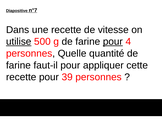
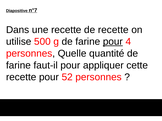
de vitesse: vitesse -> recette
utilise underline: present -> none
39: 39 -> 52
